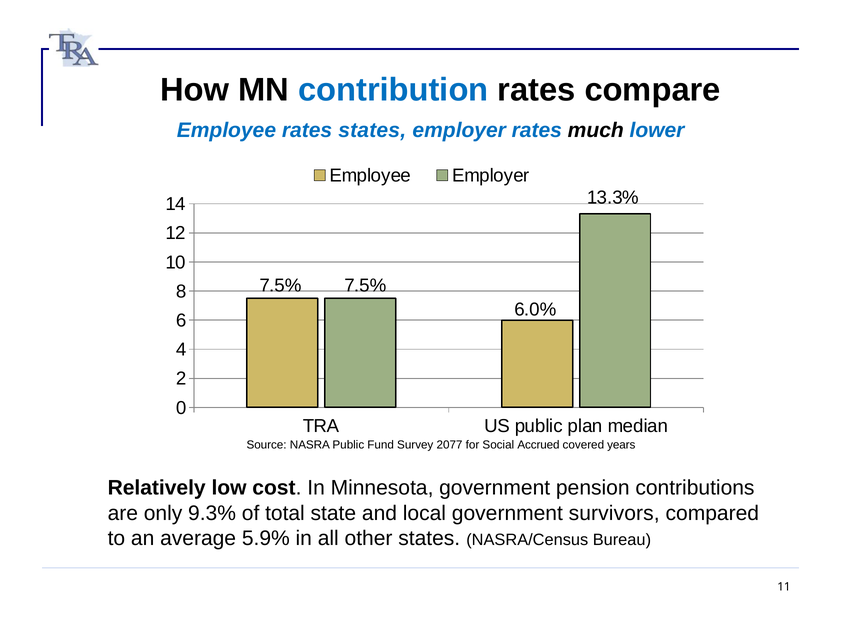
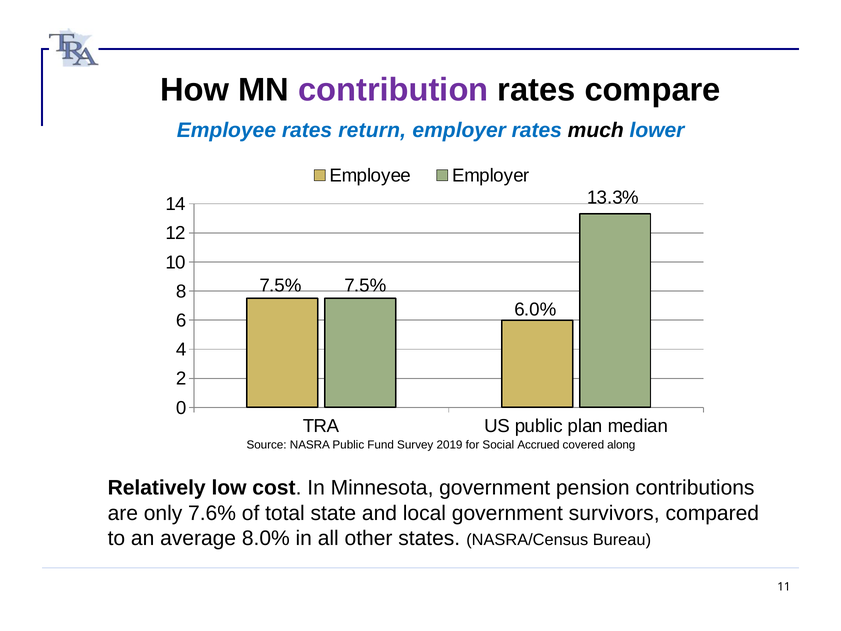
contribution colour: blue -> purple
rates states: states -> return
2077: 2077 -> 2019
years: years -> along
9.3%: 9.3% -> 7.6%
5.9%: 5.9% -> 8.0%
